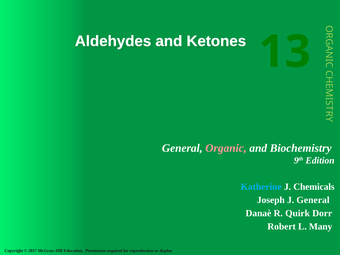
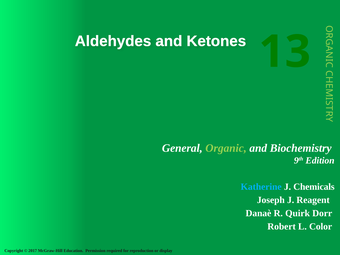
Organic colour: pink -> light green
J General: General -> Reagent
Many: Many -> Color
